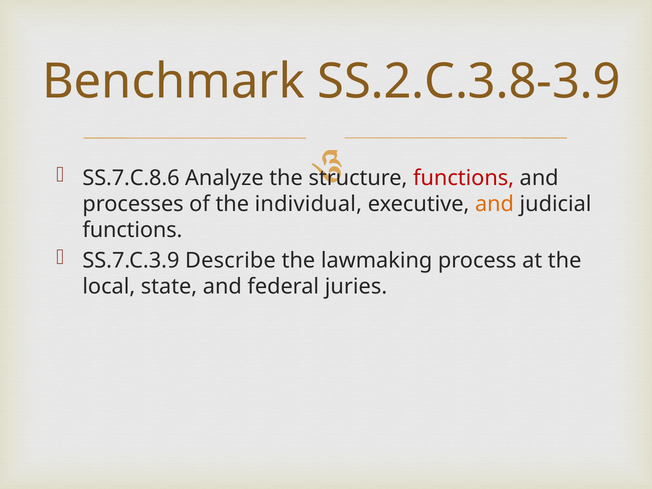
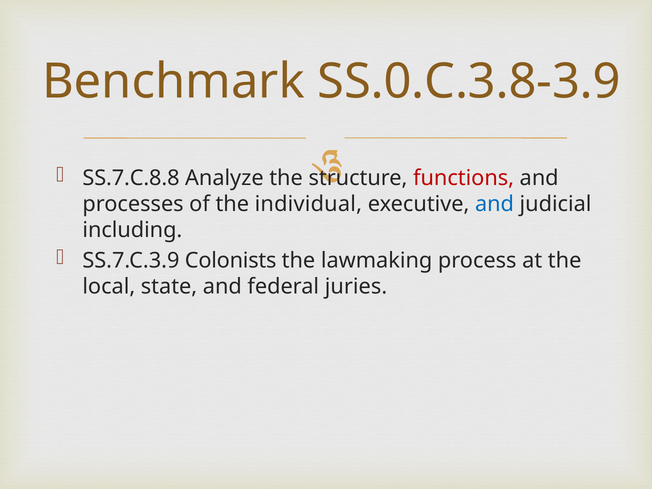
SS.2.C.3.8-3.9: SS.2.C.3.8-3.9 -> SS.0.C.3.8-3.9
SS.7.C.8.6: SS.7.C.8.6 -> SS.7.C.8.8
and at (495, 204) colour: orange -> blue
functions at (132, 230): functions -> including
Describe: Describe -> Colonists
